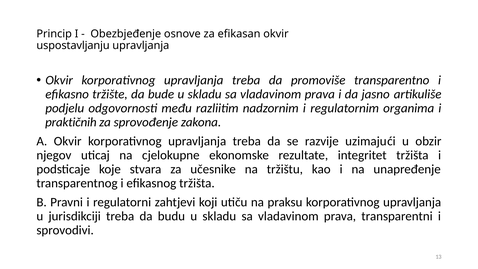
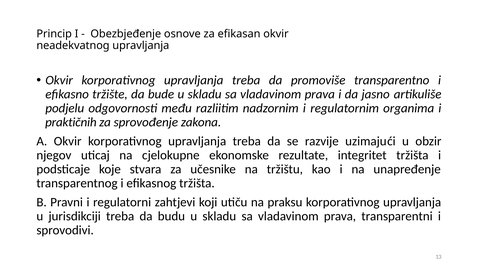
uspostavljanju: uspostavljanju -> neadekvatnog
